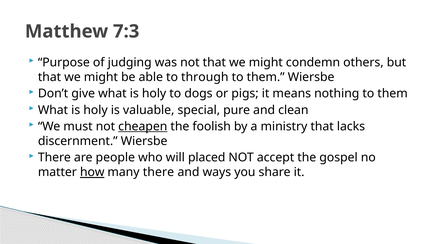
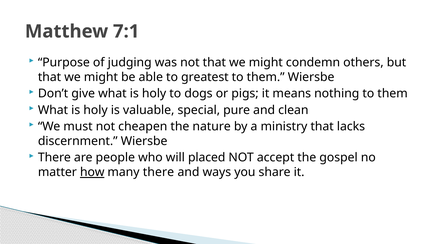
7:3: 7:3 -> 7:1
through: through -> greatest
cheapen underline: present -> none
foolish: foolish -> nature
